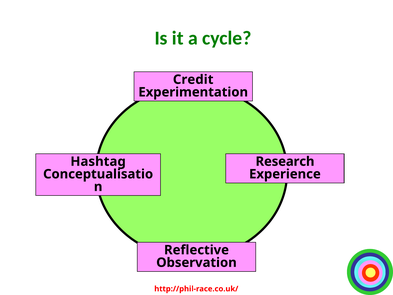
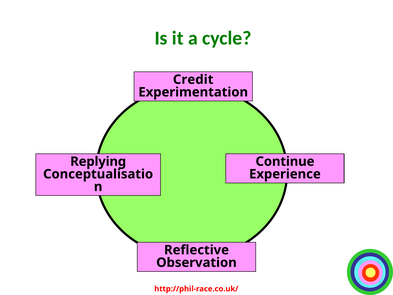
Hashtag: Hashtag -> Replying
Research: Research -> Continue
